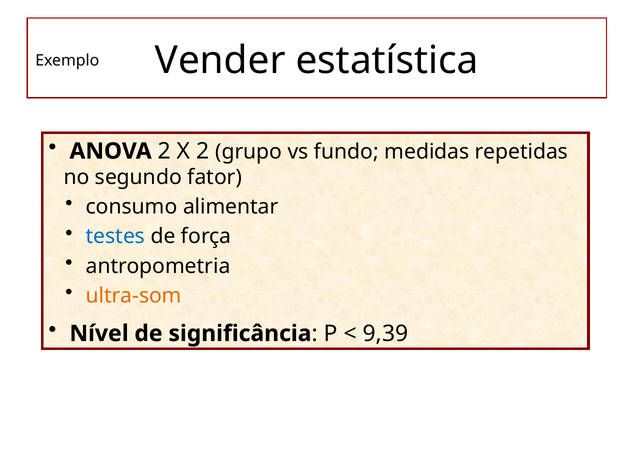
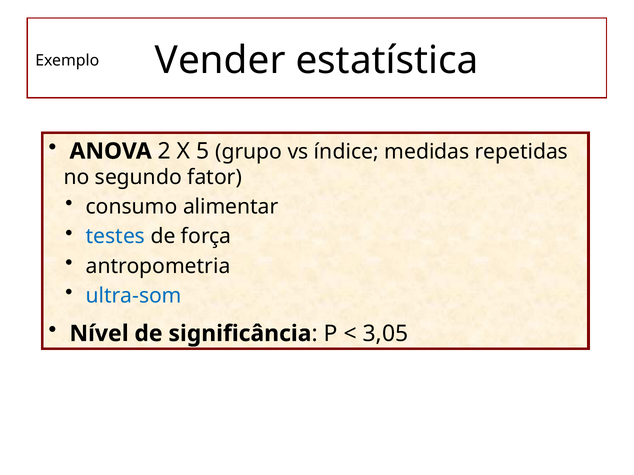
X 2: 2 -> 5
fundo: fundo -> índice
ultra-som colour: orange -> blue
9,39: 9,39 -> 3,05
